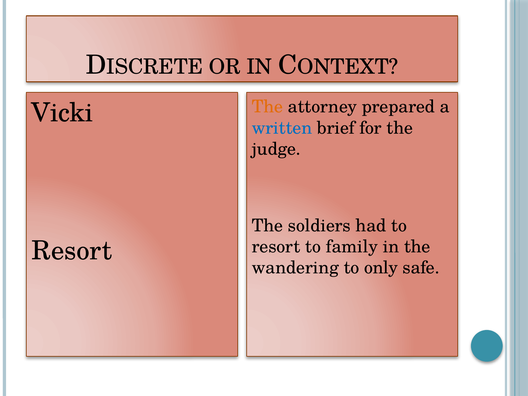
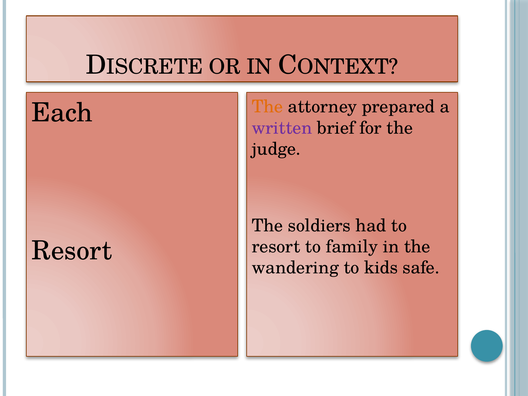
Vicki: Vicki -> Each
written colour: blue -> purple
only: only -> kids
